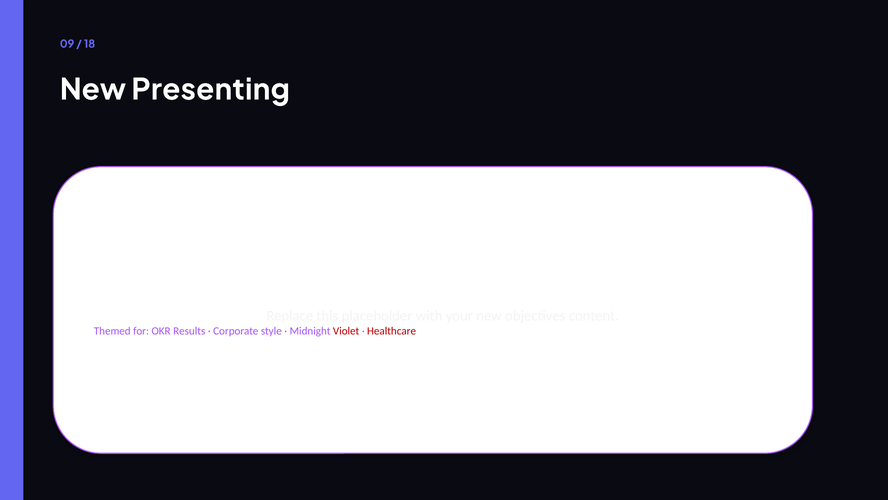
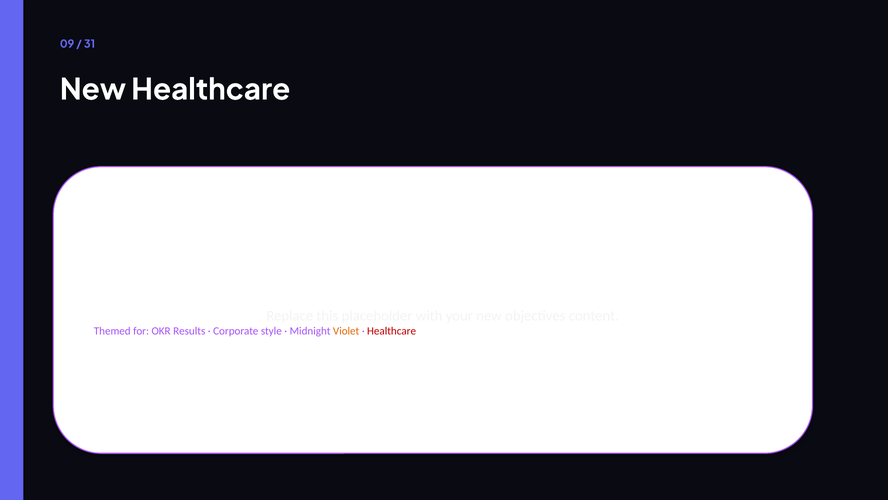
18: 18 -> 31
New Presenting: Presenting -> Healthcare
Violet colour: red -> orange
